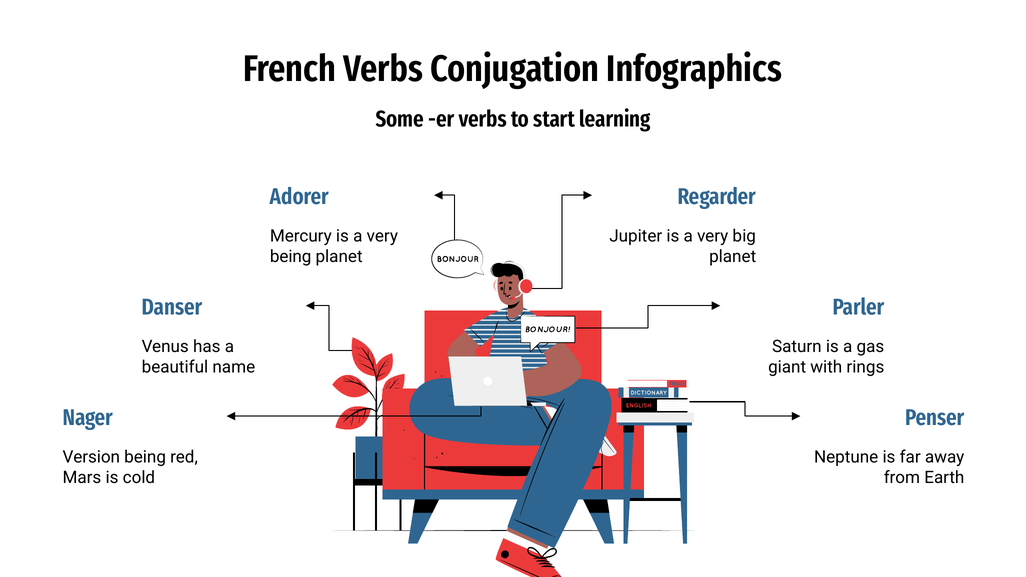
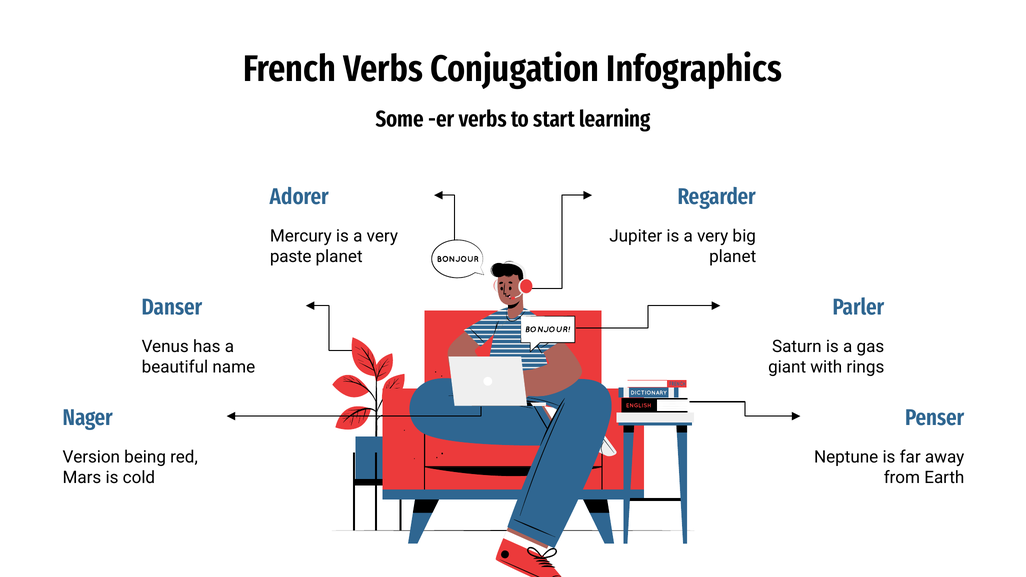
being at (291, 257): being -> paste
